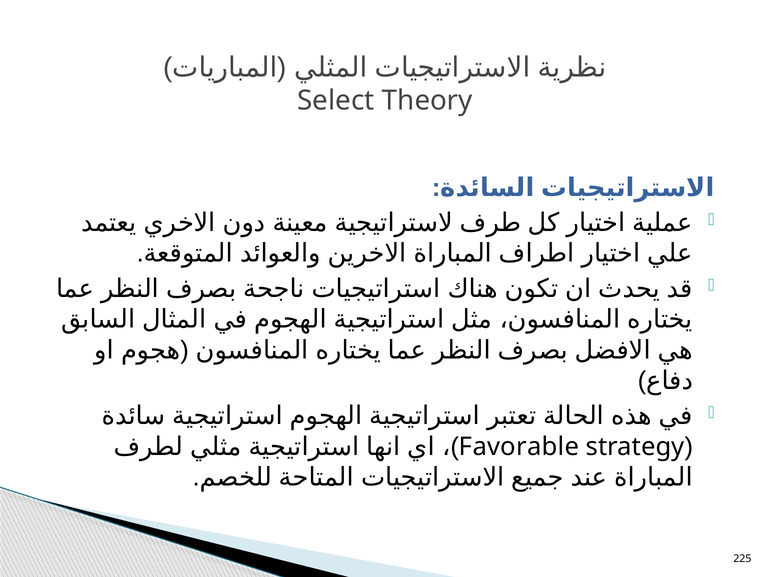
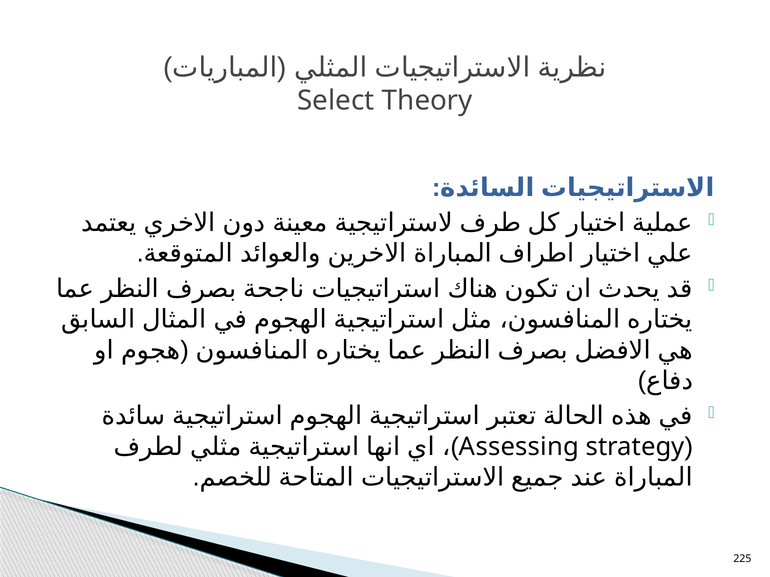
Favorable: Favorable -> Assessing
